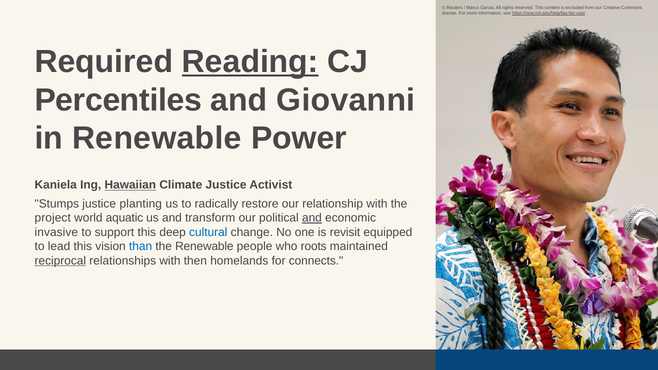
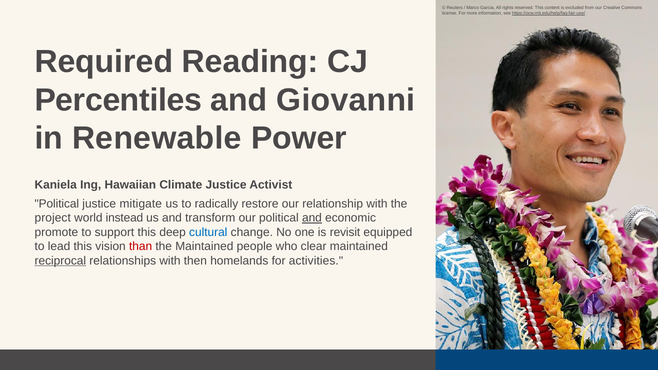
Reading underline: present -> none
Hawaiian underline: present -> none
Stumps at (57, 204): Stumps -> Political
planting: planting -> mitigate
aquatic: aquatic -> instead
invasive: invasive -> promote
than colour: blue -> red
the Renewable: Renewable -> Maintained
roots: roots -> clear
connects: connects -> activities
